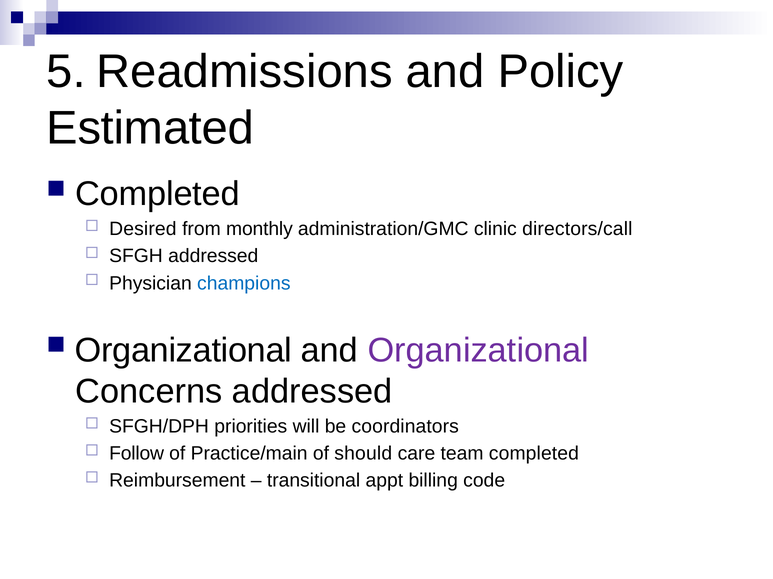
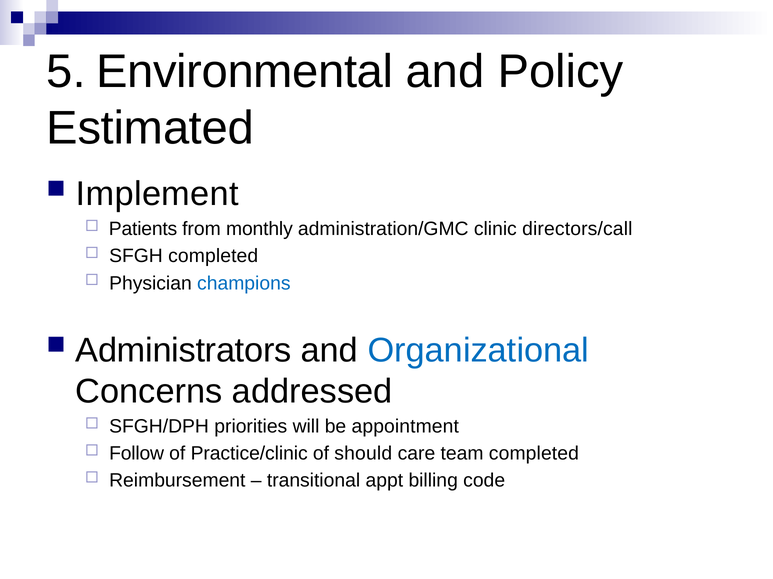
Readmissions: Readmissions -> Environmental
Completed at (158, 194): Completed -> Implement
Desired: Desired -> Patients
SFGH addressed: addressed -> completed
Organizational at (183, 351): Organizational -> Administrators
Organizational at (478, 351) colour: purple -> blue
coordinators: coordinators -> appointment
Practice/main: Practice/main -> Practice/clinic
